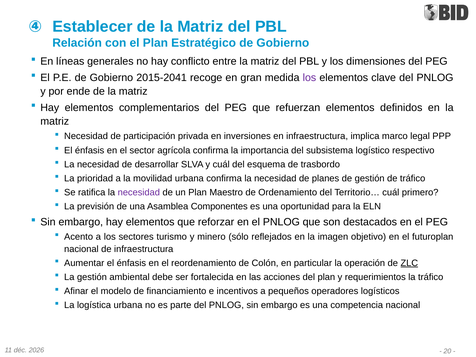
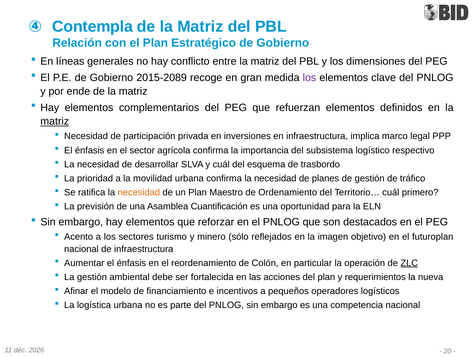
Establecer: Establecer -> Contempla
2015-2041: 2015-2041 -> 2015-2089
matriz at (55, 121) underline: none -> present
necesidad at (139, 193) colour: purple -> orange
Componentes: Componentes -> Cuantificación
la tráfico: tráfico -> nueva
